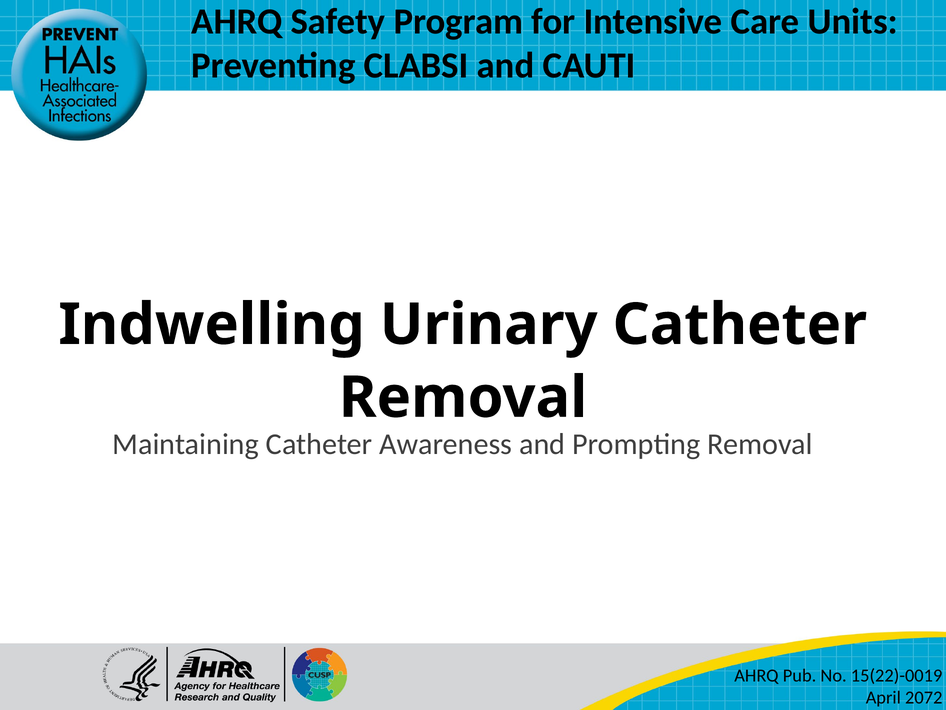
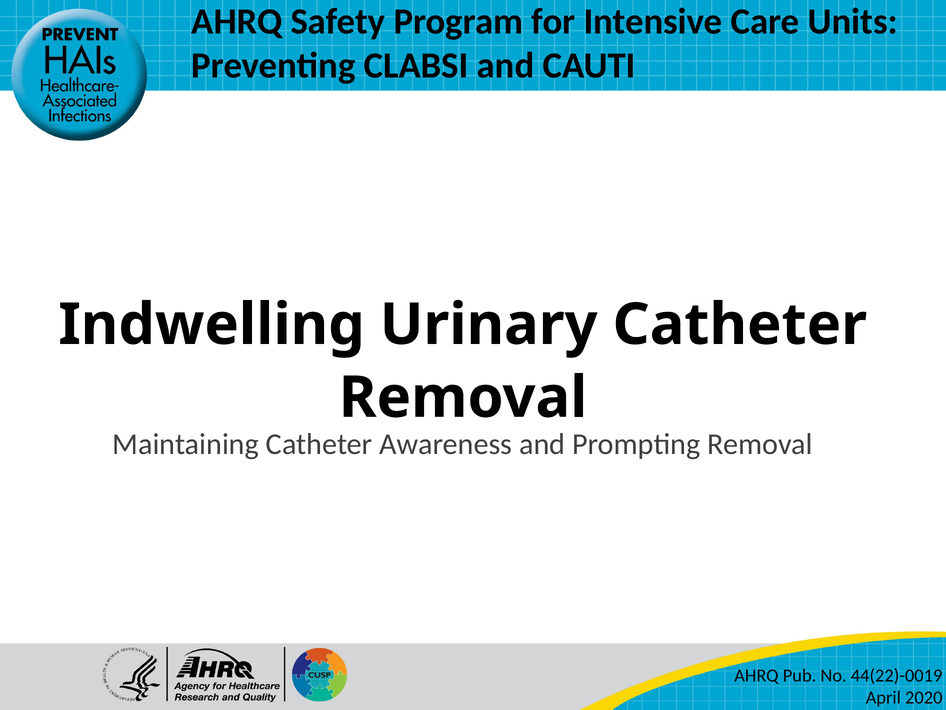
15(22)-0019: 15(22)-0019 -> 44(22)-0019
2072: 2072 -> 2020
